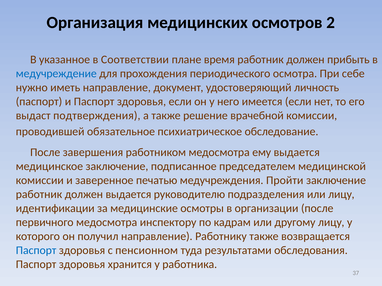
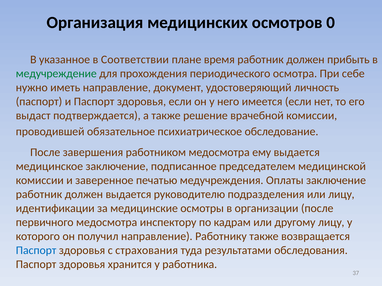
2: 2 -> 0
медучреждение colour: blue -> green
подтверждения: подтверждения -> подтверждается
Пройти: Пройти -> Оплаты
пенсионном: пенсионном -> страхования
